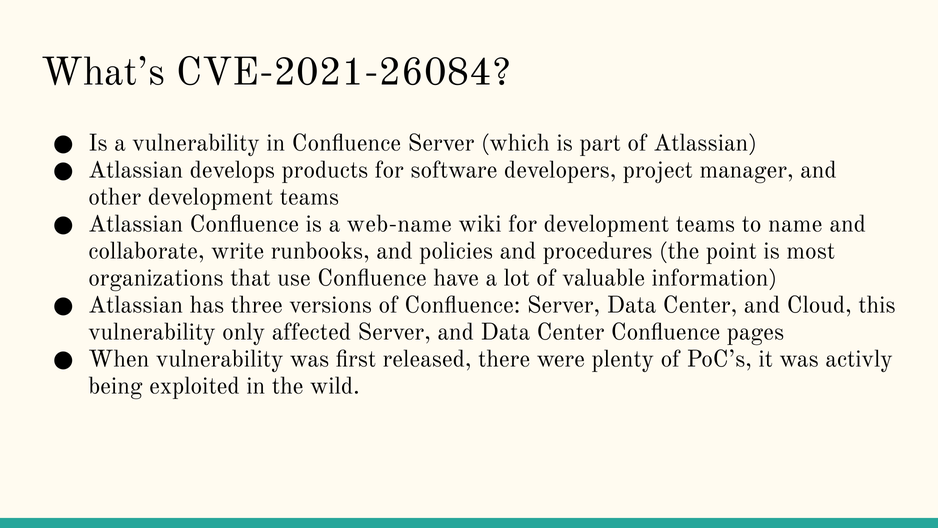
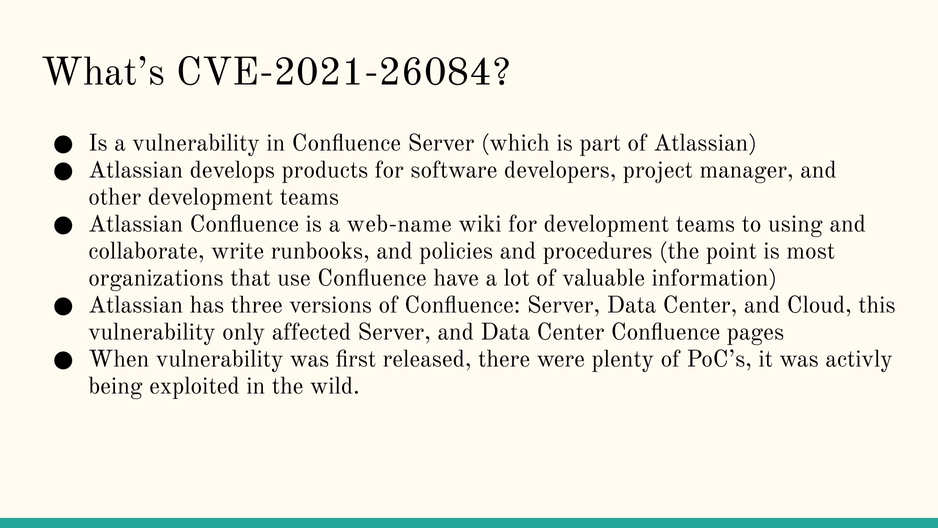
name: name -> using
